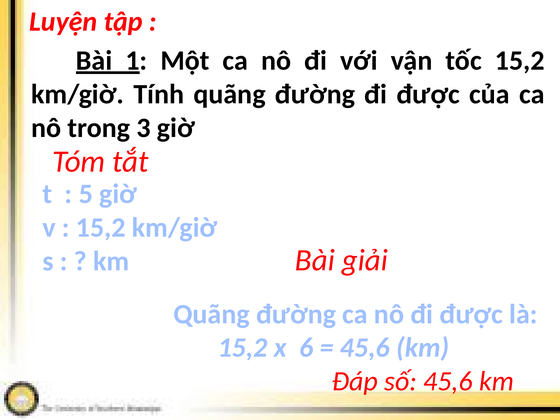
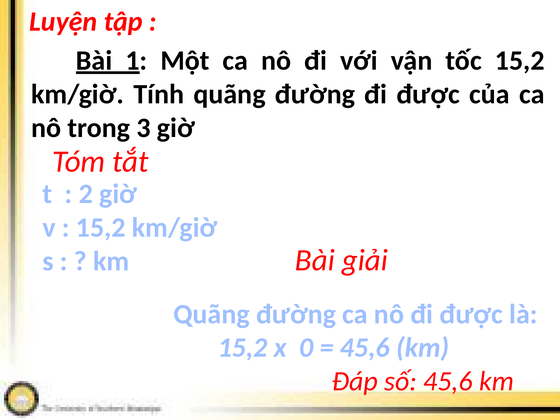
5: 5 -> 2
6: 6 -> 0
